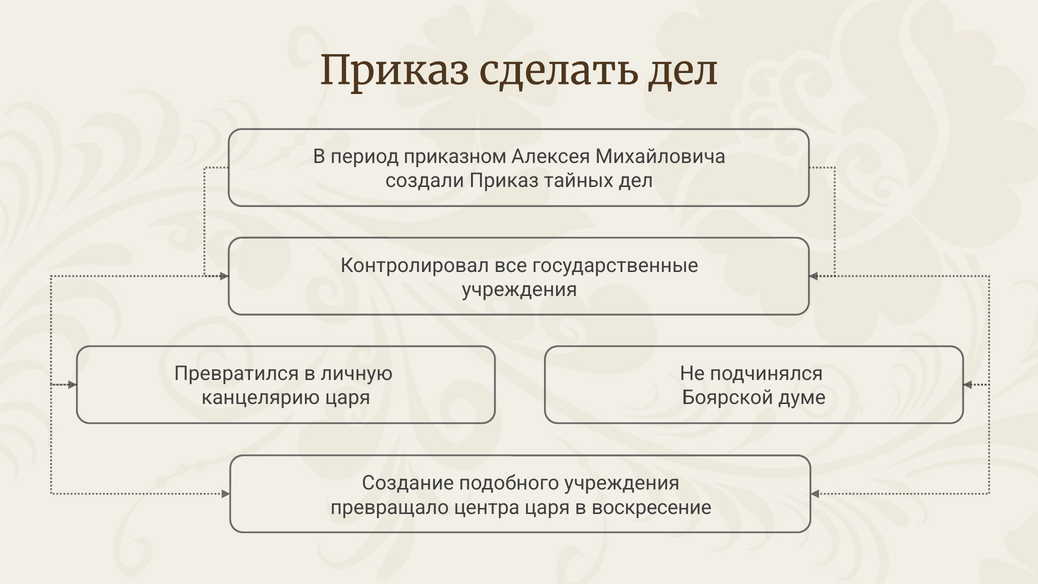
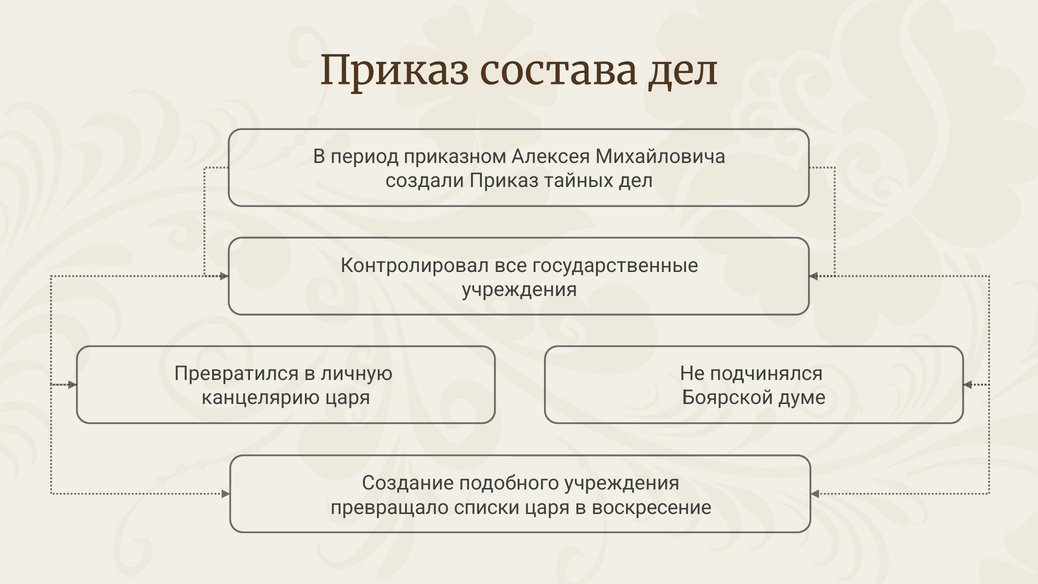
сделать: сделать -> состава
центра: центра -> списки
